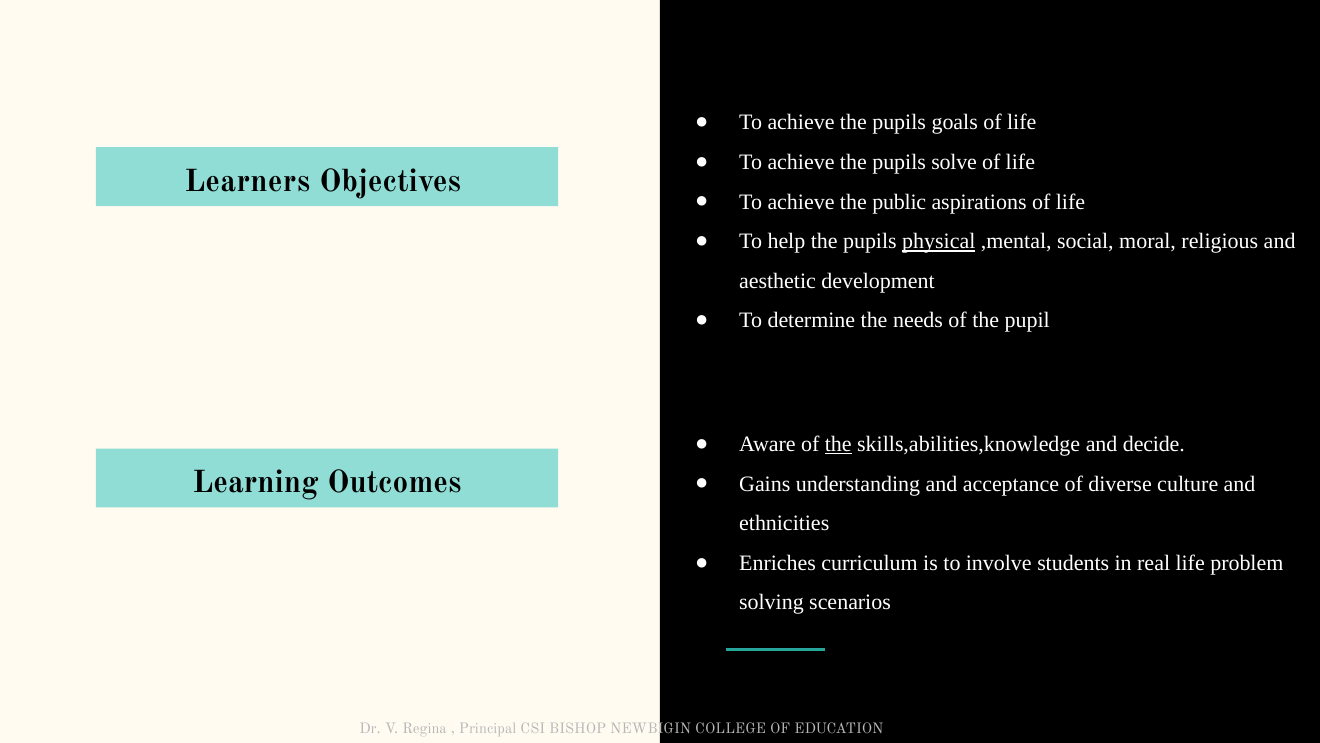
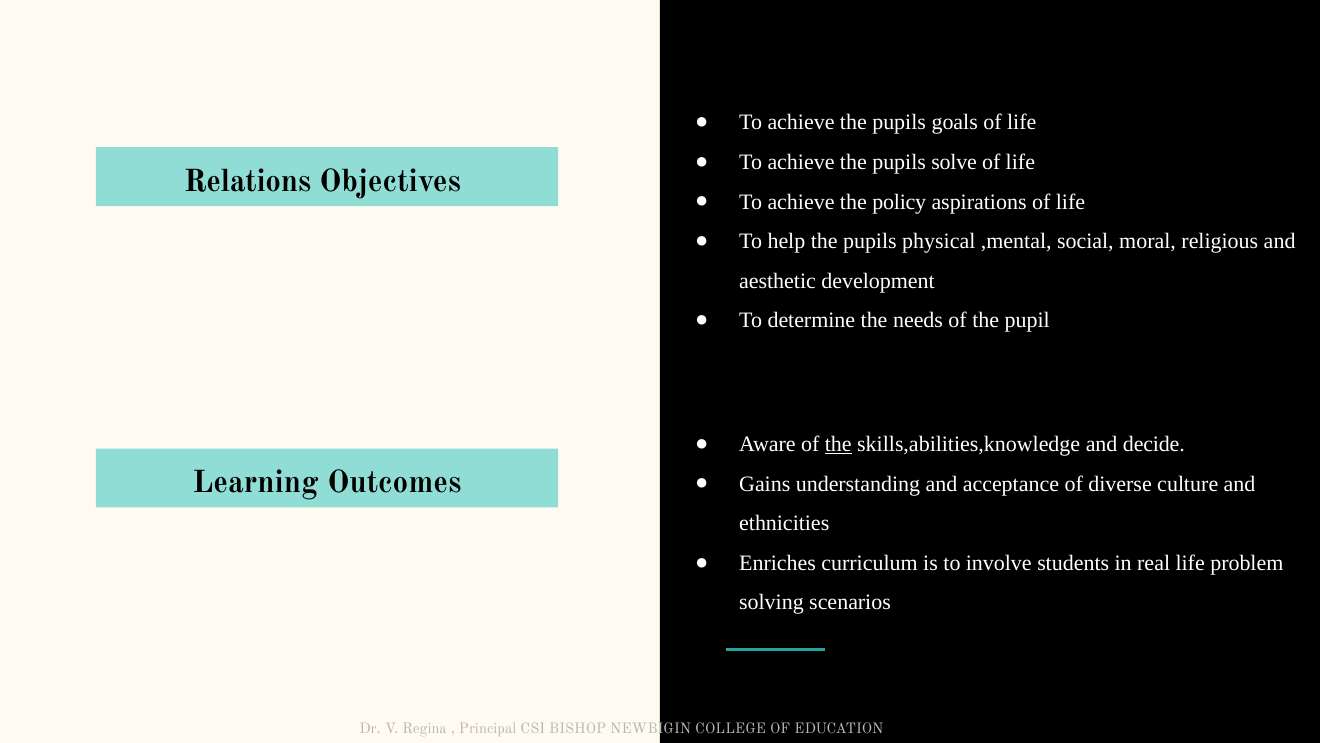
Learners: Learners -> Relations
public: public -> policy
physical underline: present -> none
